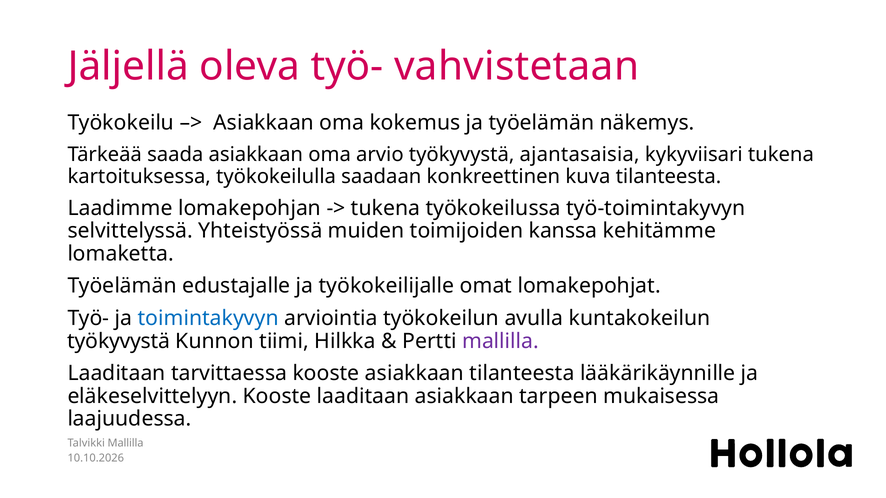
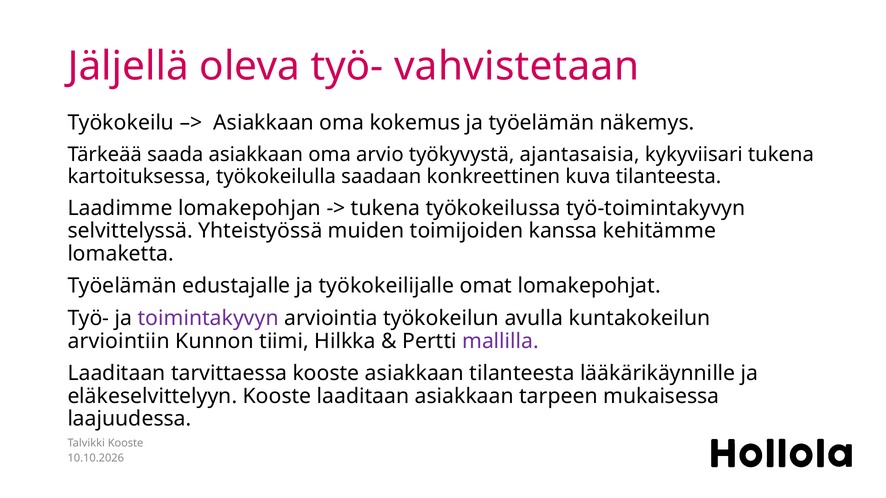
toimintakyvyn colour: blue -> purple
työkyvystä at (119, 341): työkyvystä -> arviointiin
Talvikki Mallilla: Mallilla -> Kooste
